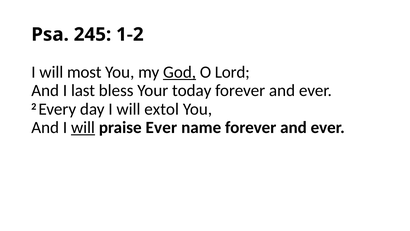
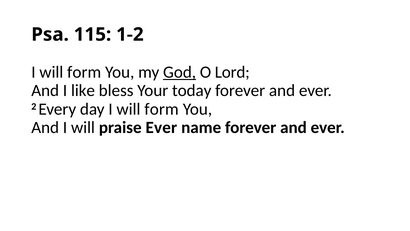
245: 245 -> 115
most at (84, 72): most -> form
last: last -> like
day I will extol: extol -> form
will at (83, 127) underline: present -> none
